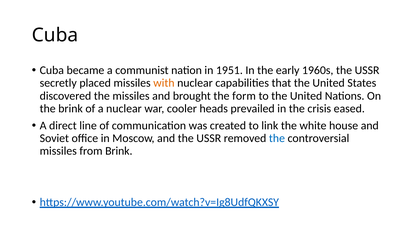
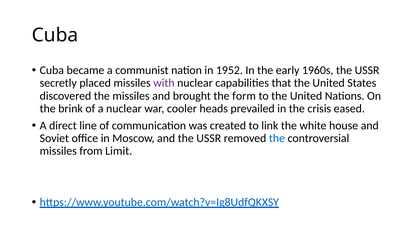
1951: 1951 -> 1952
with colour: orange -> purple
from Brink: Brink -> Limit
